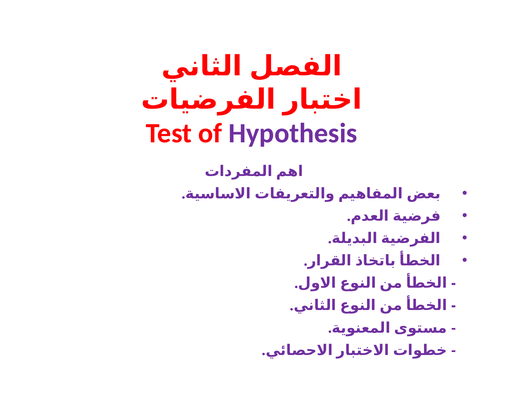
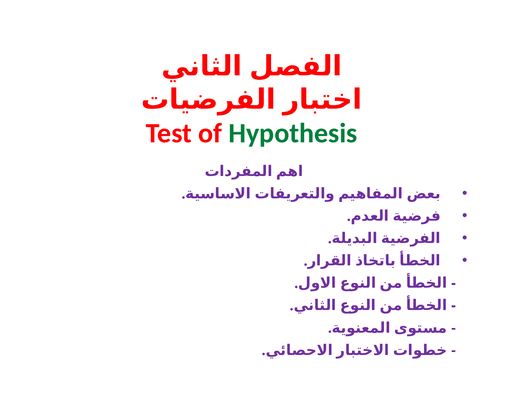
Hypothesis colour: purple -> green
